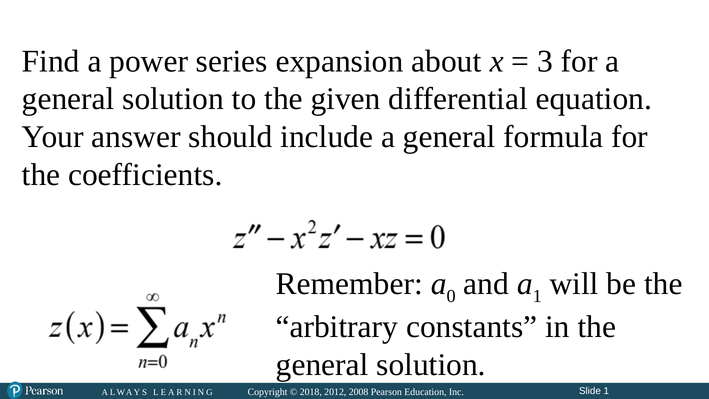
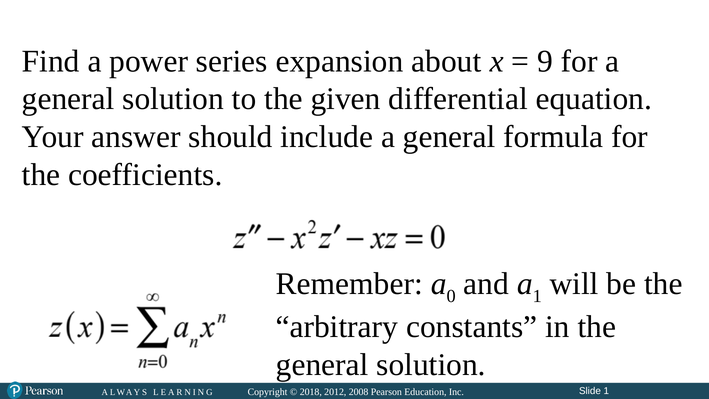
3: 3 -> 9
